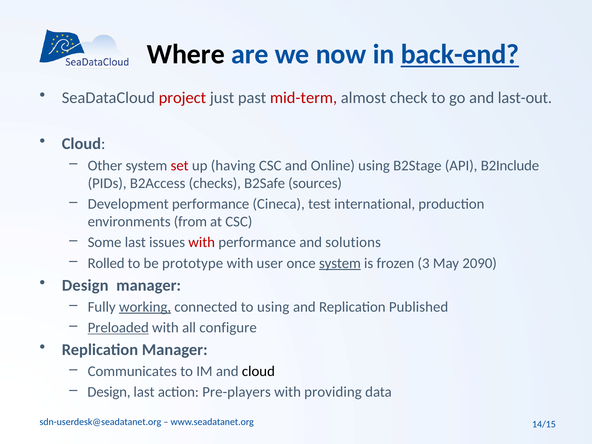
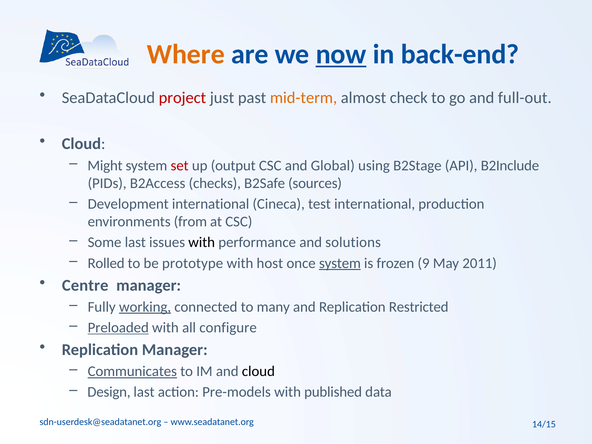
Where colour: black -> orange
now underline: none -> present
back-end underline: present -> none
mid-term colour: red -> orange
last-out: last-out -> full-out
Other: Other -> Might
having: having -> output
Online: Online -> Global
Development performance: performance -> international
with at (202, 242) colour: red -> black
user: user -> host
3: 3 -> 9
2090: 2090 -> 2011
Design at (85, 285): Design -> Centre
to using: using -> many
Published: Published -> Restricted
Communicates underline: none -> present
Pre-players: Pre-players -> Pre-models
providing: providing -> published
